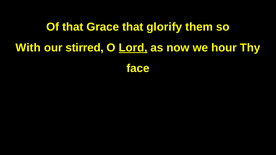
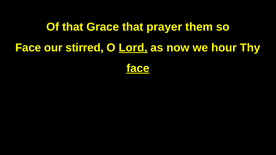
glorify: glorify -> prayer
With at (28, 48): With -> Face
face at (138, 68) underline: none -> present
